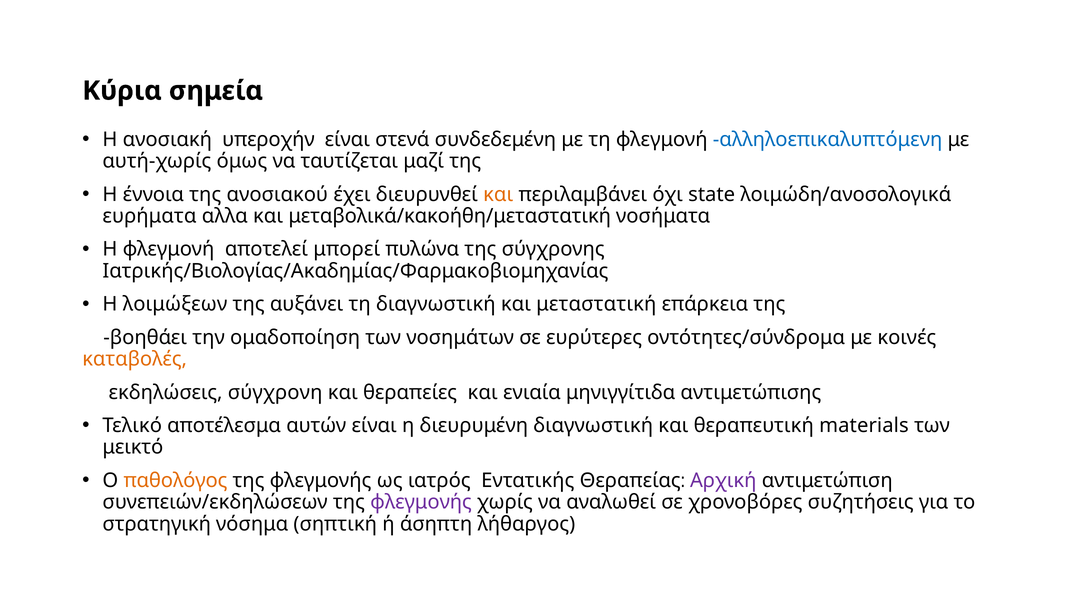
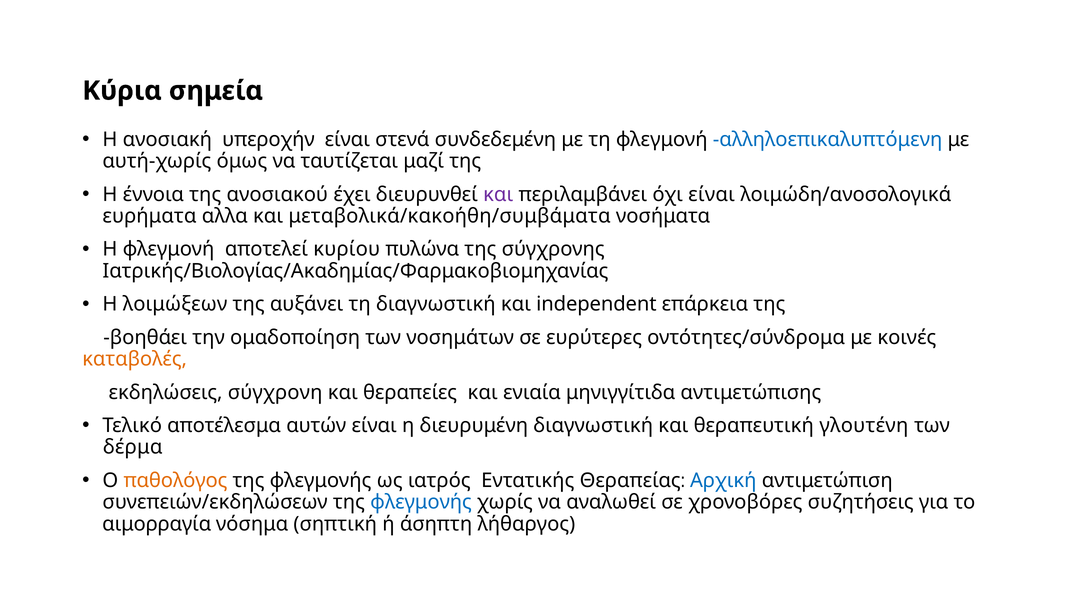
και at (498, 194) colour: orange -> purple
όχι state: state -> είναι
μεταβολικά/κακοήθη/μεταστατική: μεταβολικά/κακοήθη/μεταστατική -> μεταβολικά/κακοήθη/συμβάματα
μπορεί: μπορεί -> κυρίου
μεταστατική: μεταστατική -> independent
materials: materials -> γλουτένη
μεικτό: μεικτό -> δέρμα
Αρχική colour: purple -> blue
φλεγμονής at (421, 502) colour: purple -> blue
στρατηγική: στρατηγική -> αιμορραγία
